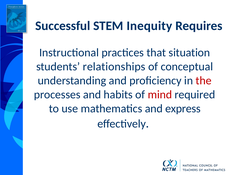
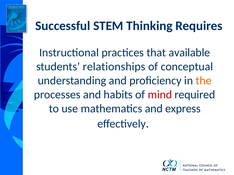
Inequity: Inequity -> Thinking
situation: situation -> available
the colour: red -> orange
